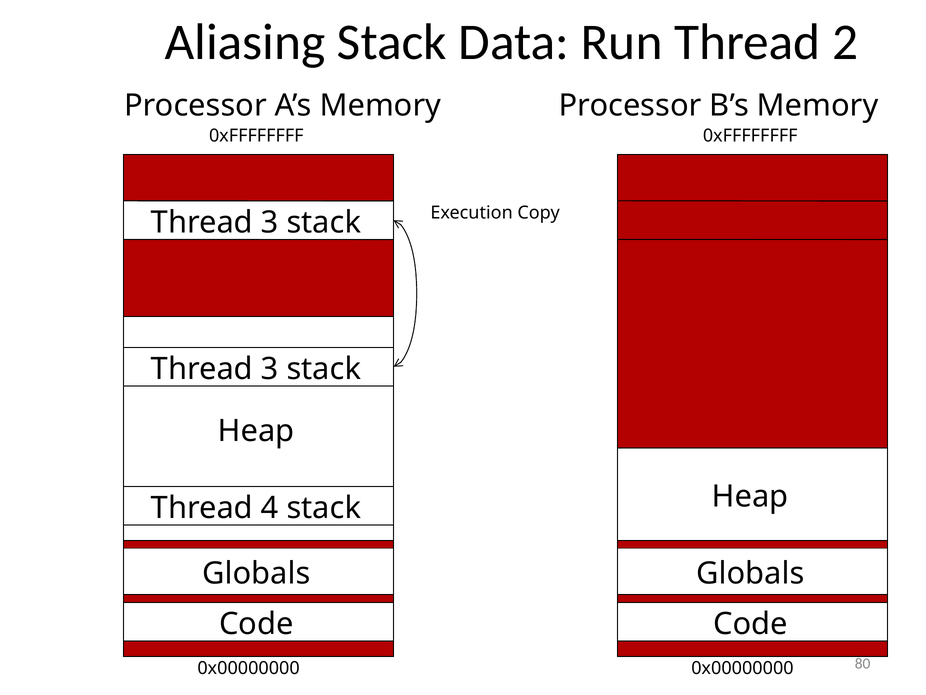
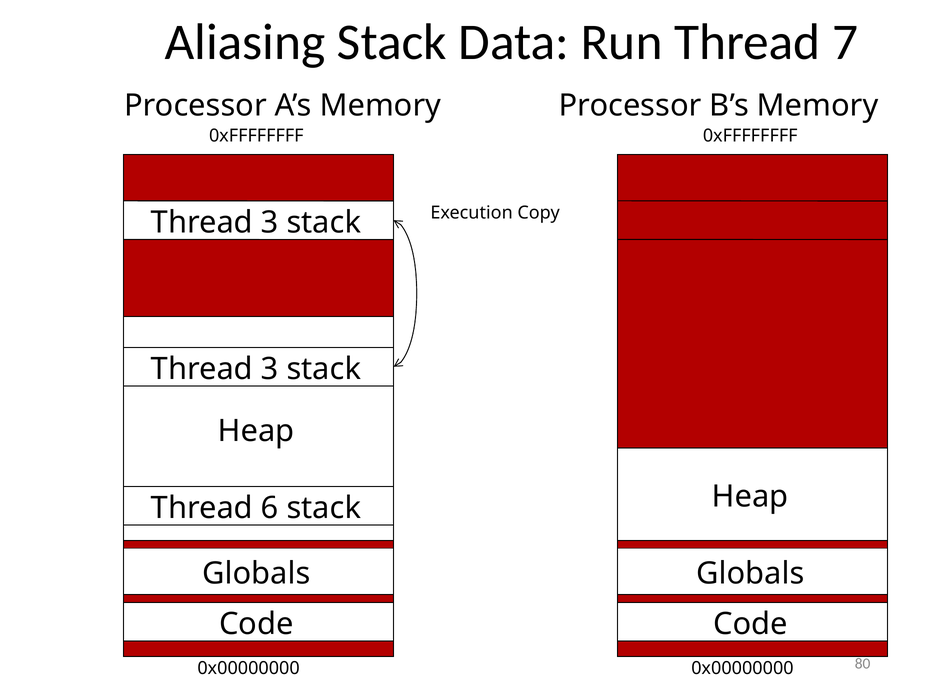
2: 2 -> 7
4: 4 -> 6
